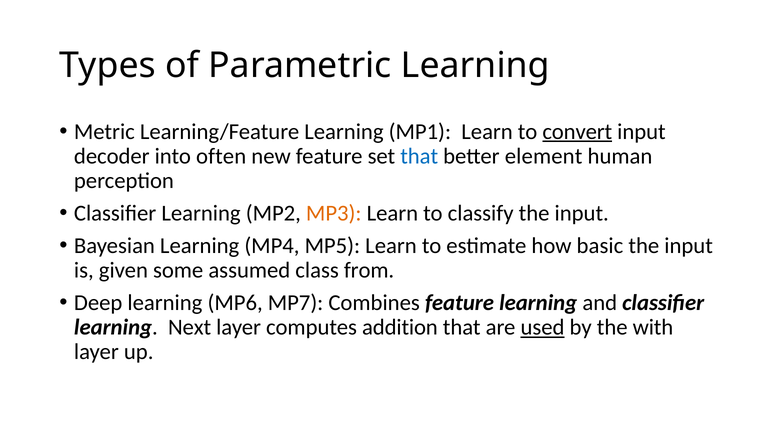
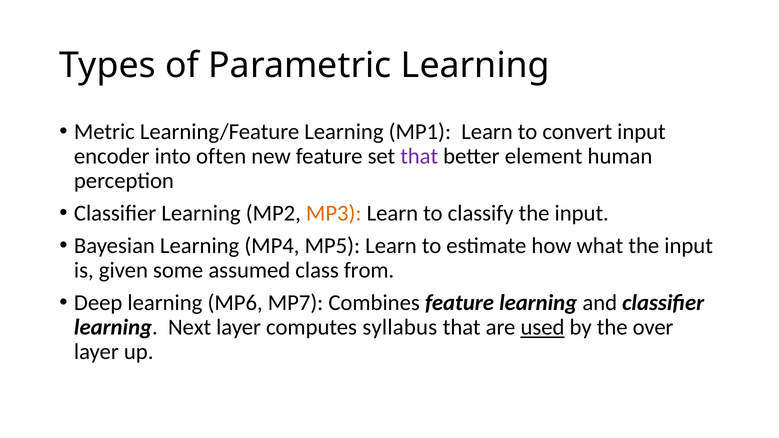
convert underline: present -> none
decoder: decoder -> encoder
that at (419, 156) colour: blue -> purple
basic: basic -> what
addition: addition -> syllabus
with: with -> over
